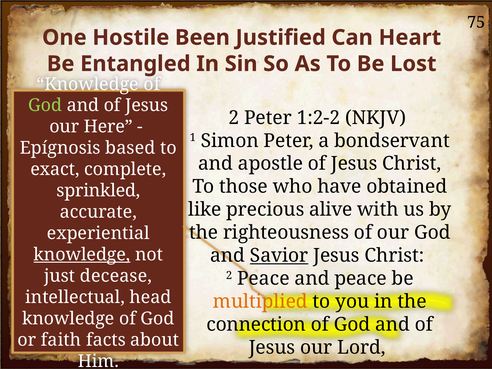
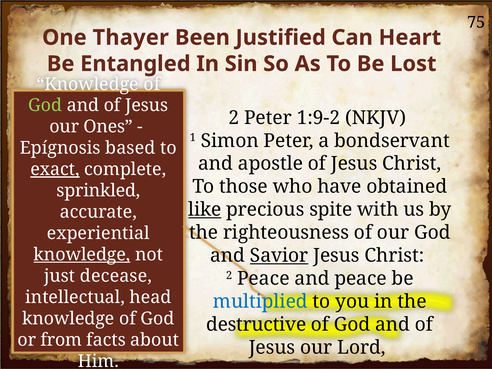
Hostile: Hostile -> Thayer
1:2-2: 1:2-2 -> 1:9-2
Here: Here -> Ones
exact underline: none -> present
like underline: none -> present
alive: alive -> spite
multiplied colour: orange -> blue
connection: connection -> destructive
faith: faith -> from
